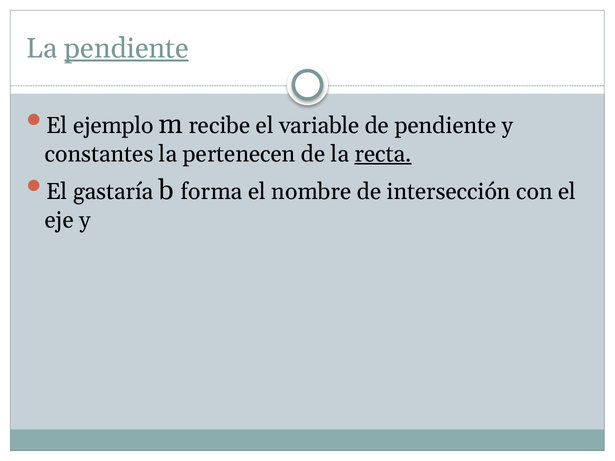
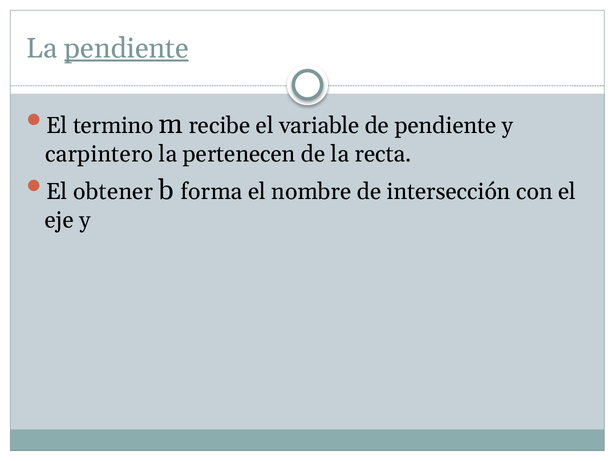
ejemplo: ejemplo -> termino
constantes: constantes -> carpintero
recta underline: present -> none
gastaría: gastaría -> obtener
